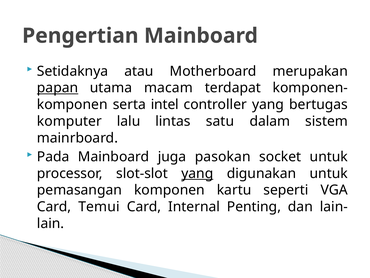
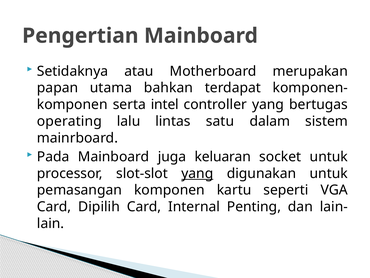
papan underline: present -> none
macam: macam -> bahkan
komputer: komputer -> operating
pasokan: pasokan -> keluaran
Temui: Temui -> Dipilih
